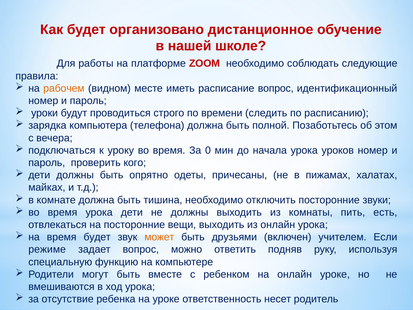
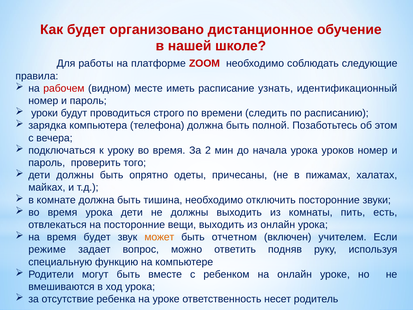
рабочем colour: orange -> red
расписание вопрос: вопрос -> узнать
0: 0 -> 2
кого: кого -> того
друзьями: друзьями -> отчетном
